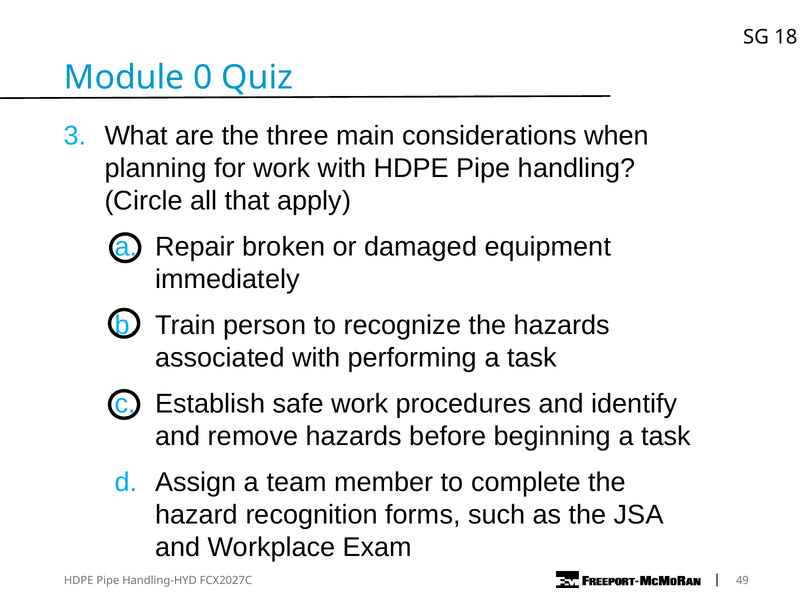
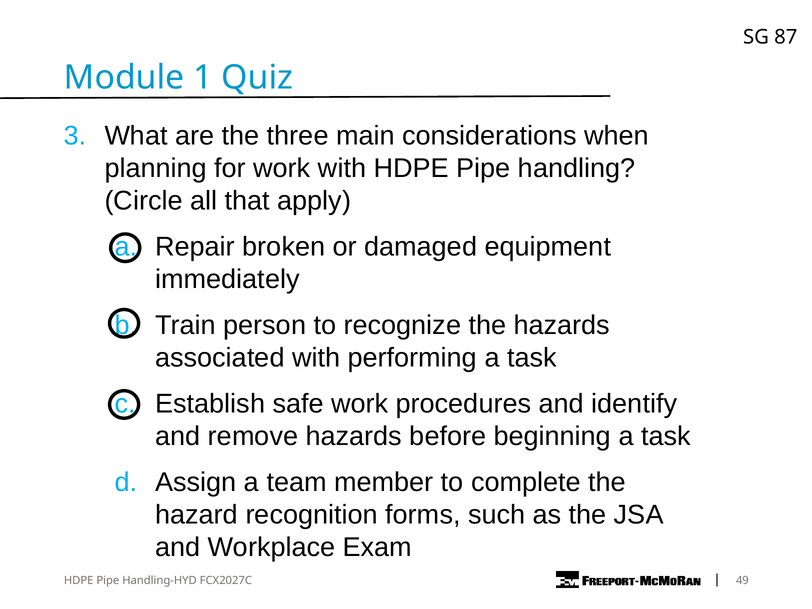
18: 18 -> 87
0: 0 -> 1
